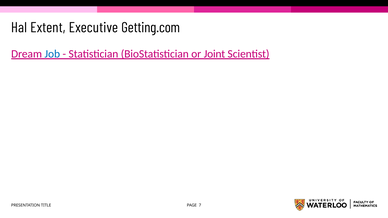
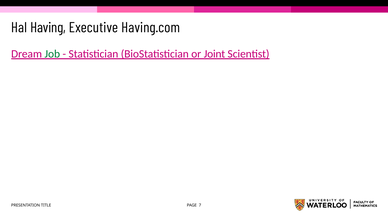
Extent: Extent -> Having
Getting.com: Getting.com -> Having.com
Job colour: blue -> green
